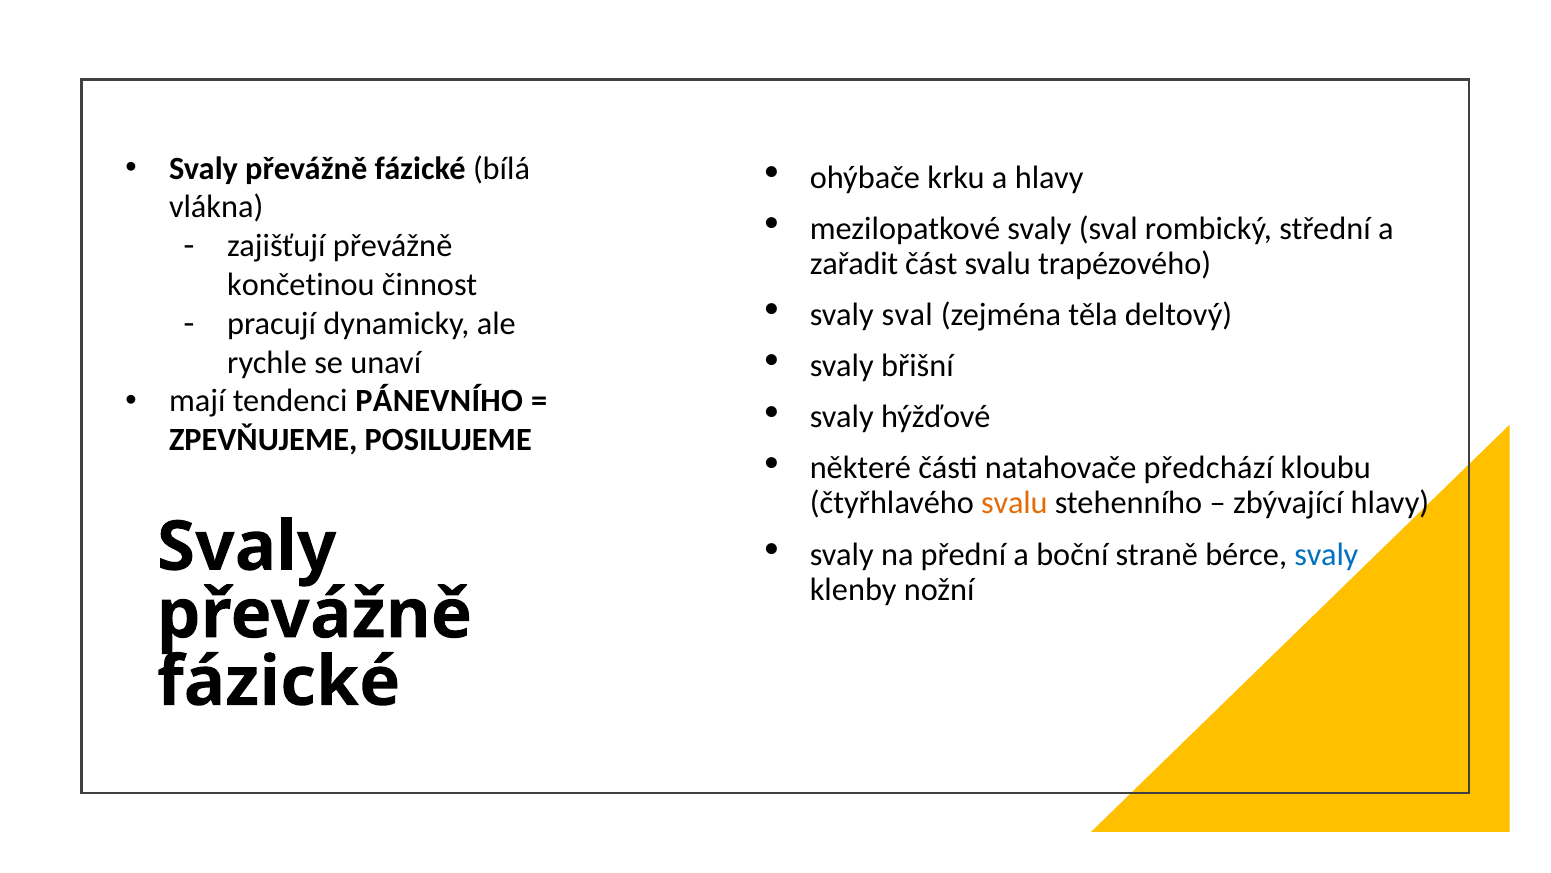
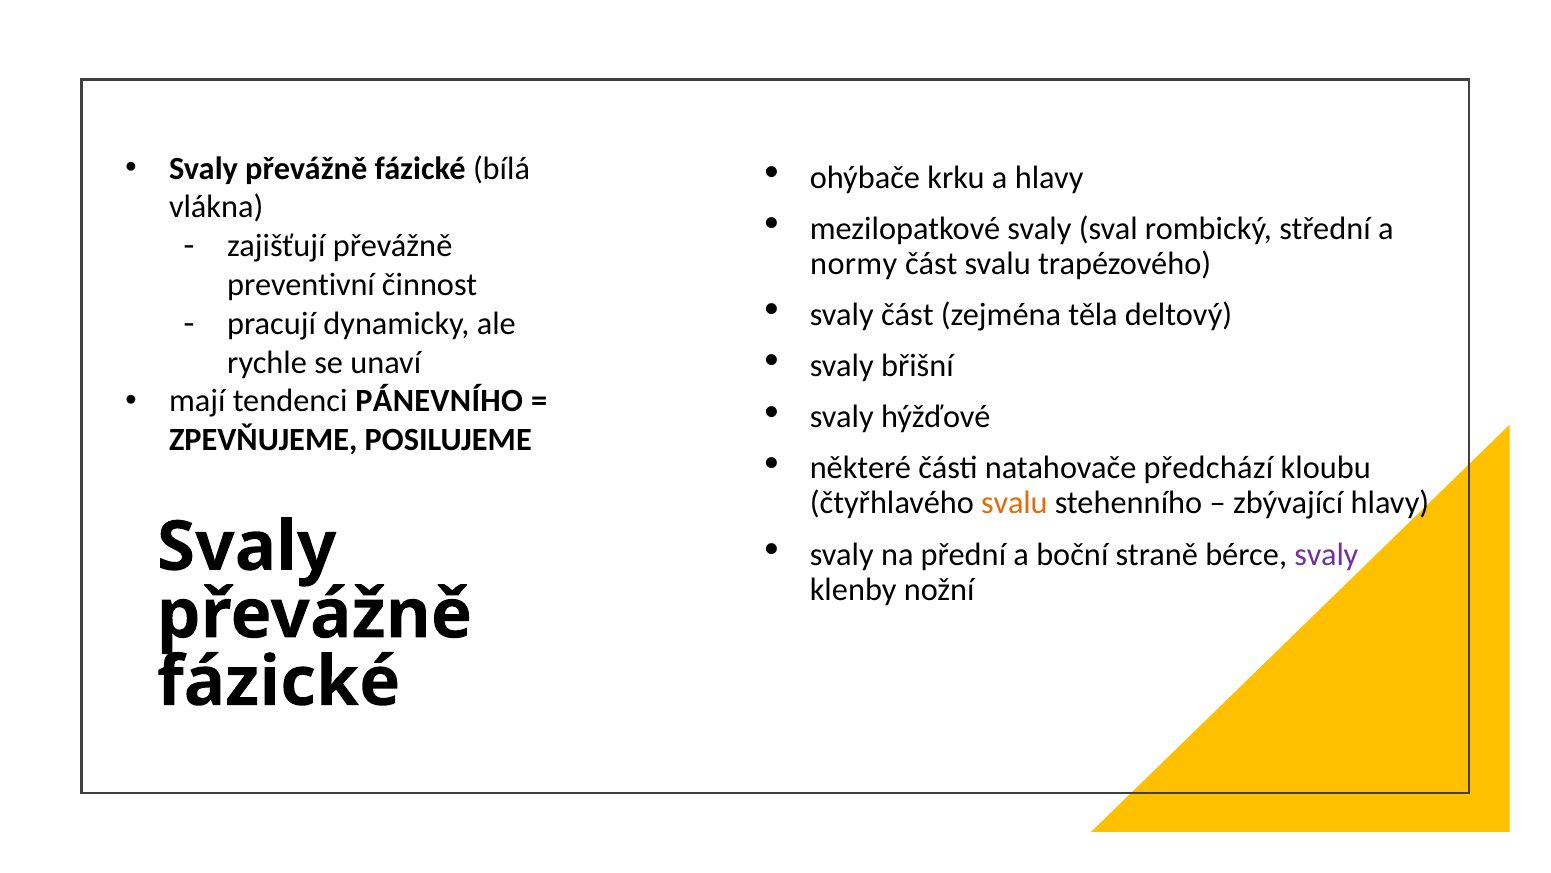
zařadit: zařadit -> normy
končetinou: končetinou -> preventivní
sval at (907, 315): sval -> část
svaly at (1326, 554) colour: blue -> purple
